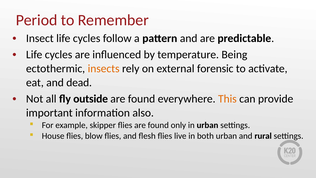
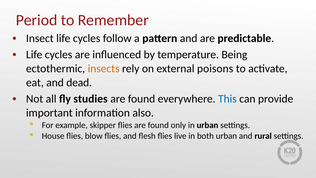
forensic: forensic -> poisons
outside: outside -> studies
This colour: orange -> blue
